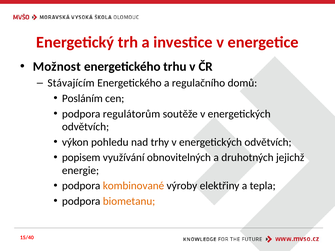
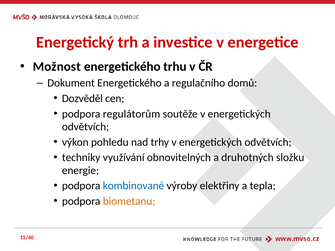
Stávajícím: Stávajícím -> Dokument
Posláním: Posláním -> Dozvěděl
popisem: popisem -> techniky
jejichž: jejichž -> složku
kombinované colour: orange -> blue
